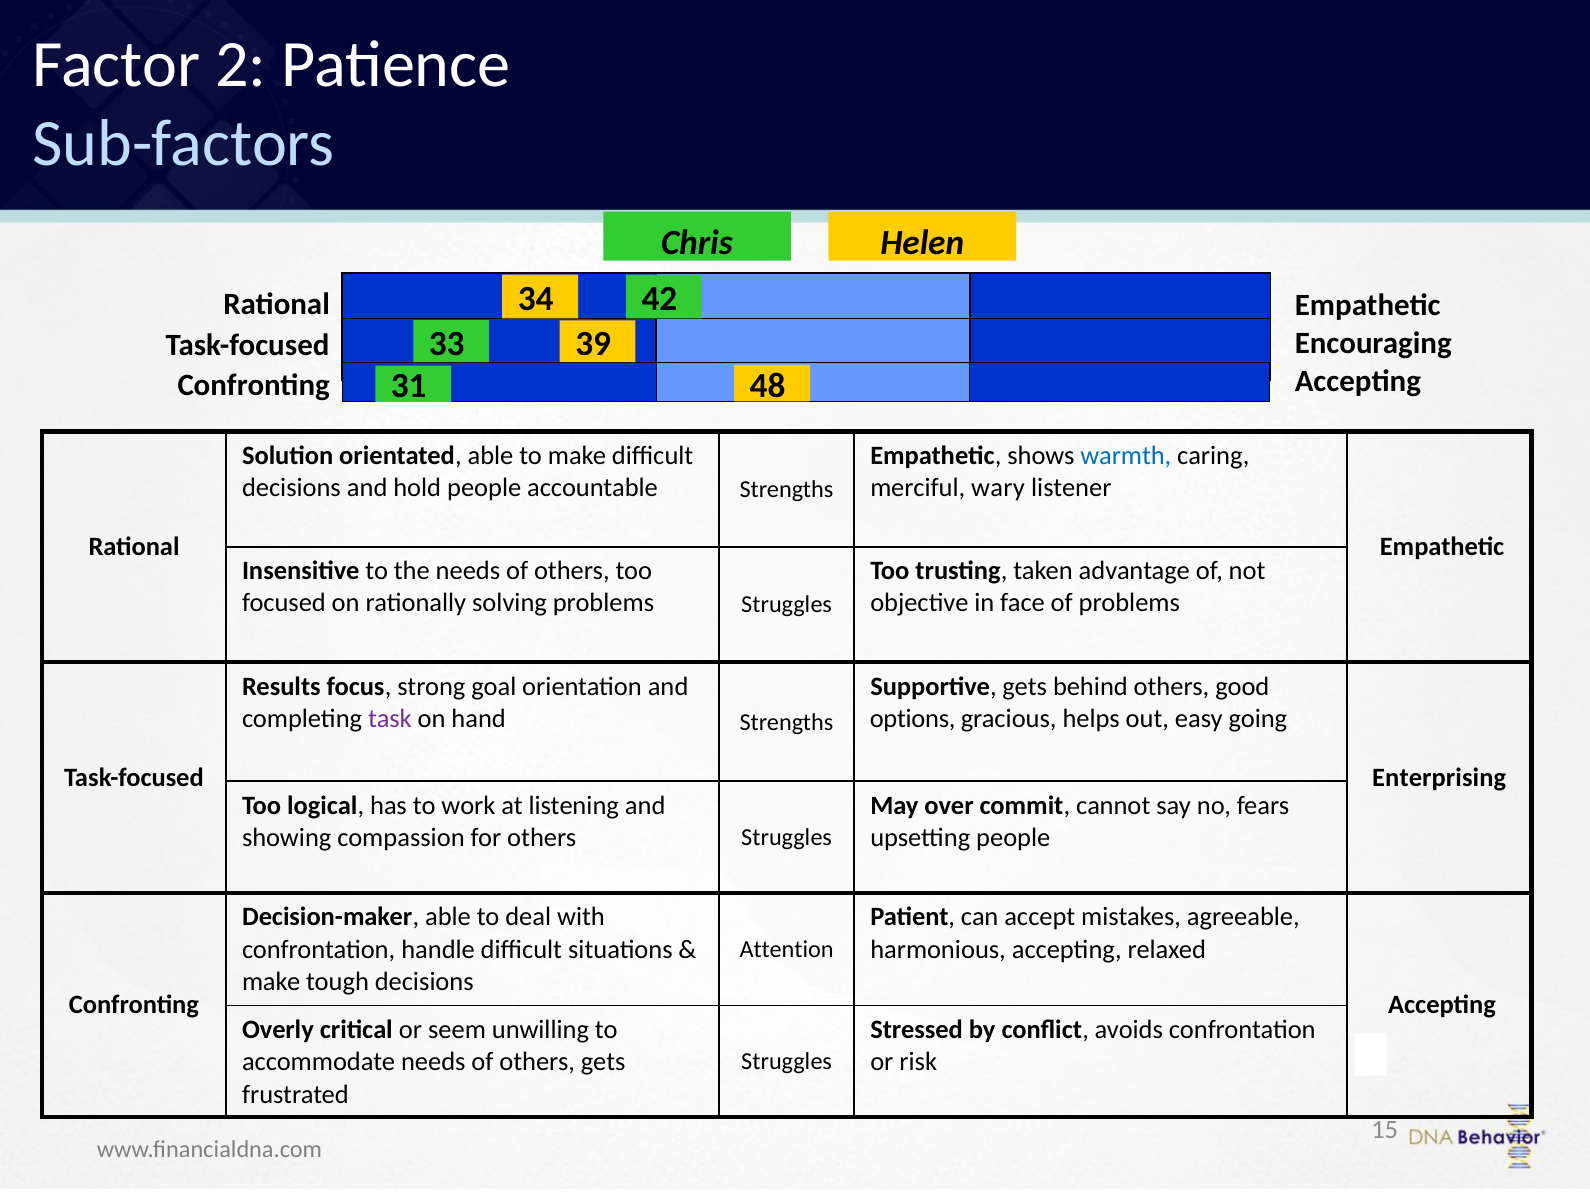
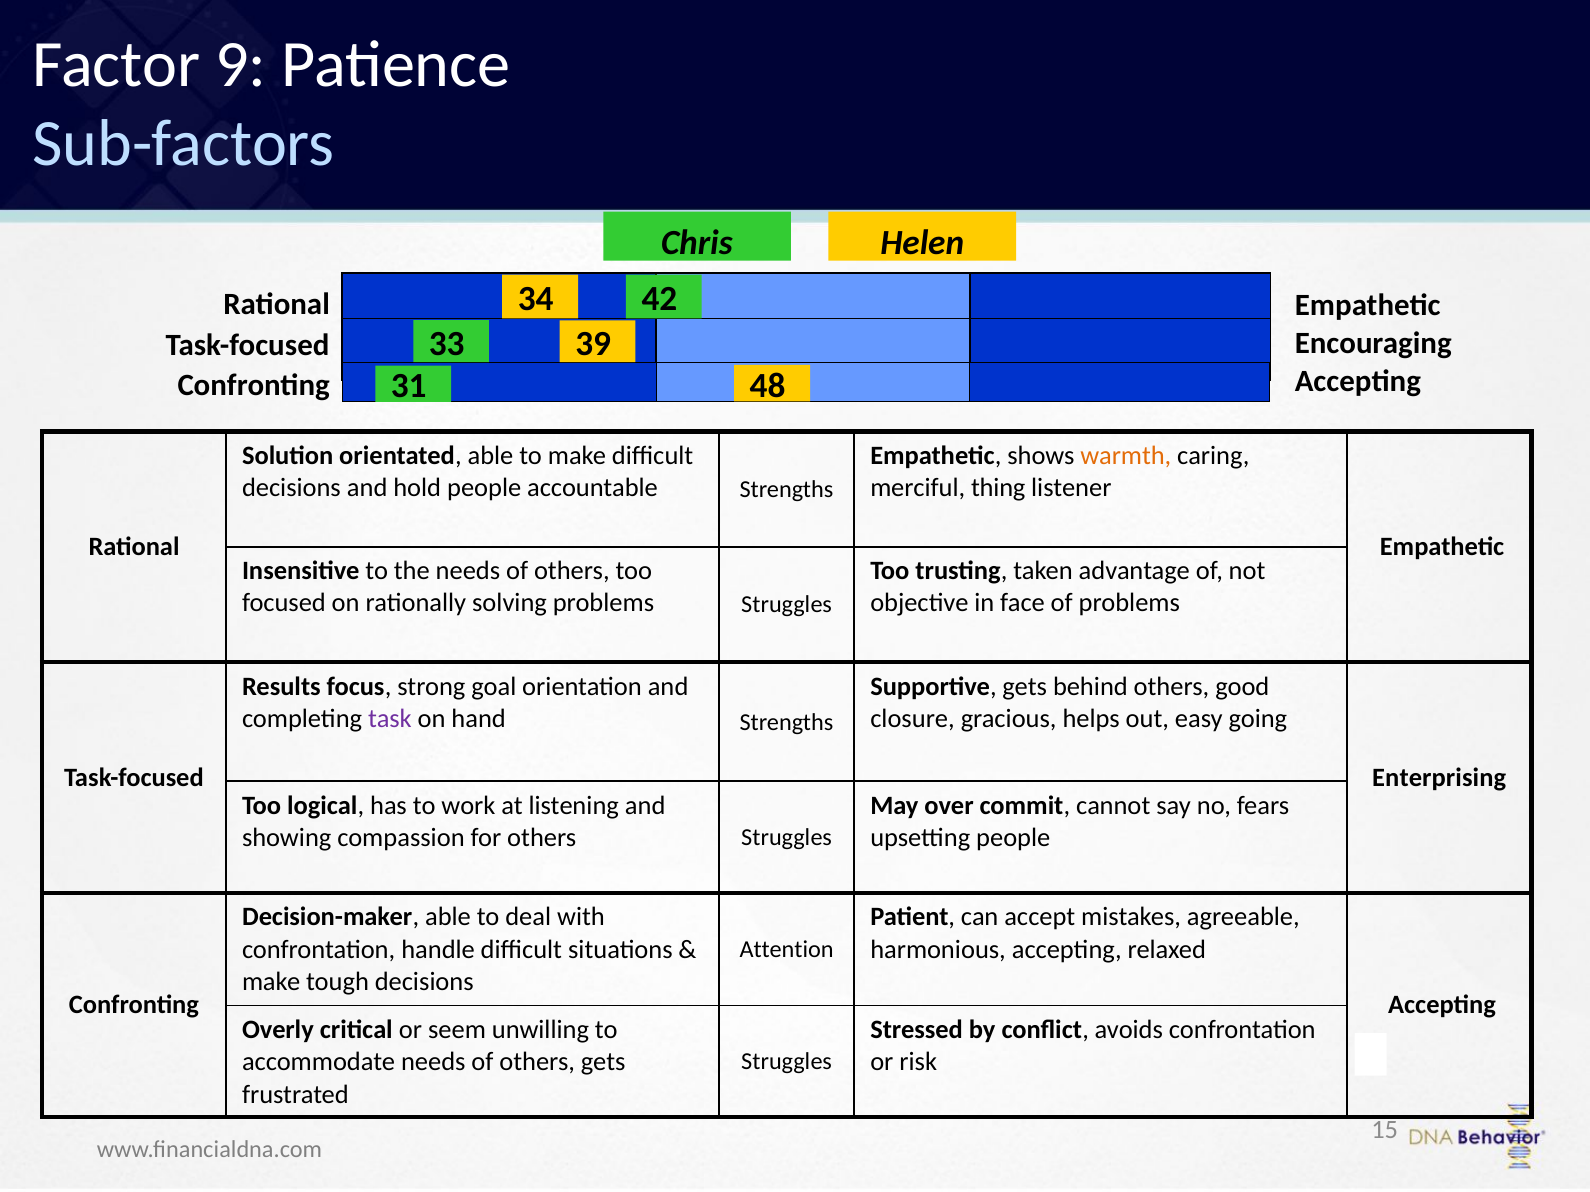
2: 2 -> 9
warmth colour: blue -> orange
wary: wary -> thing
options: options -> closure
